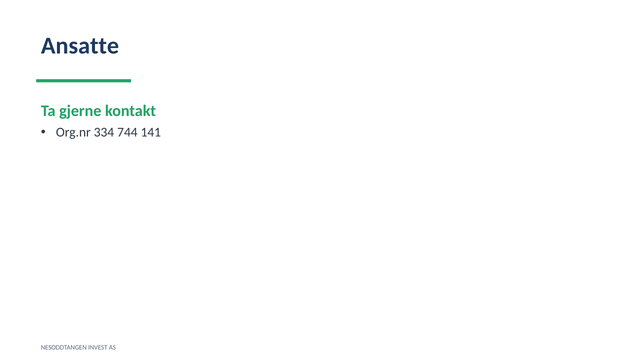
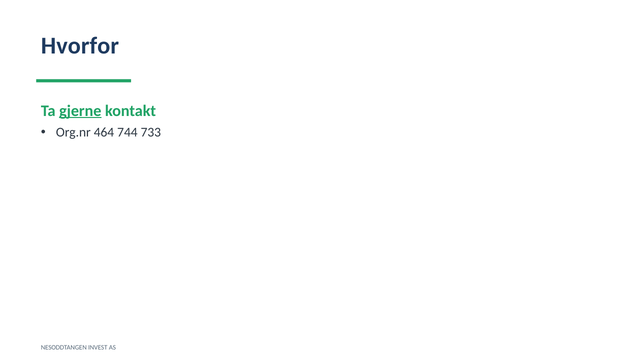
Ansatte: Ansatte -> Hvorfor
gjerne underline: none -> present
334: 334 -> 464
141: 141 -> 733
